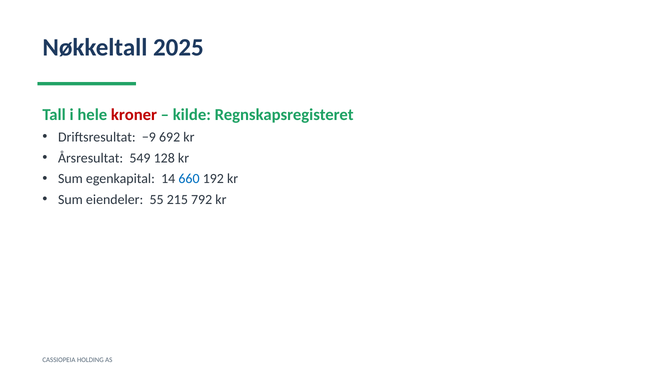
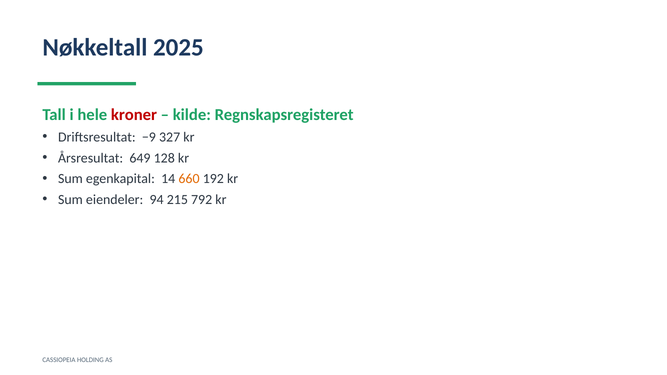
692: 692 -> 327
549: 549 -> 649
660 colour: blue -> orange
55: 55 -> 94
